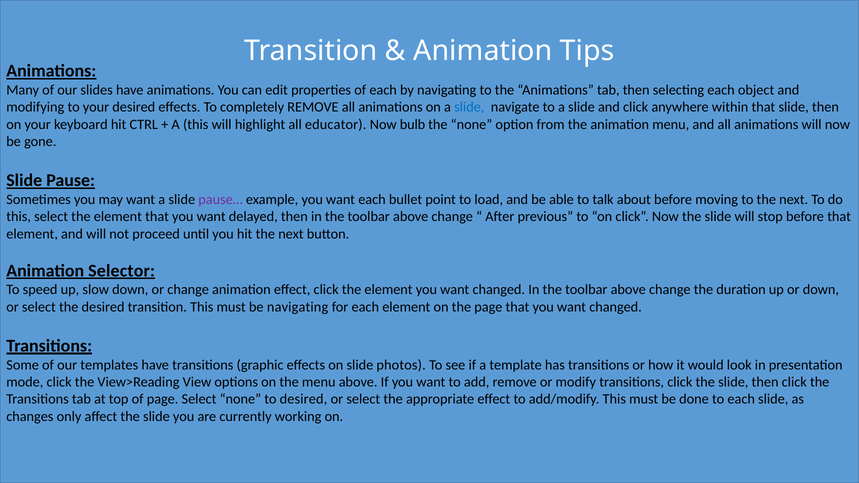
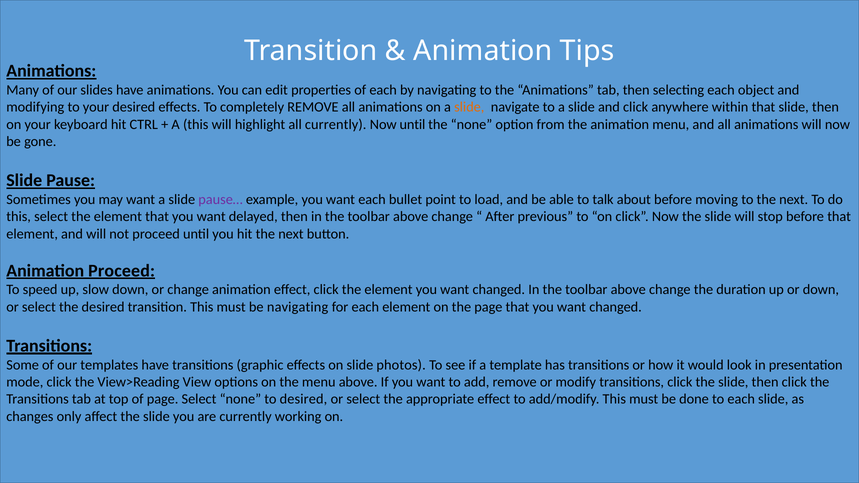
slide at (469, 107) colour: blue -> orange
all educator: educator -> currently
Now bulb: bulb -> until
Animation Selector: Selector -> Proceed
